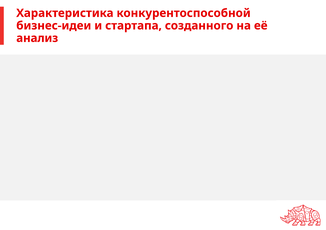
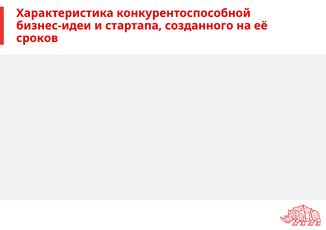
анализ: анализ -> сроков
